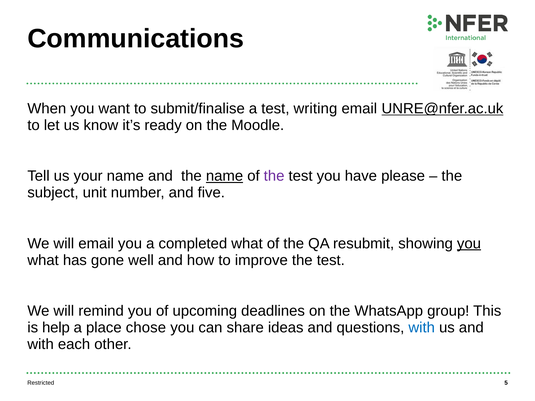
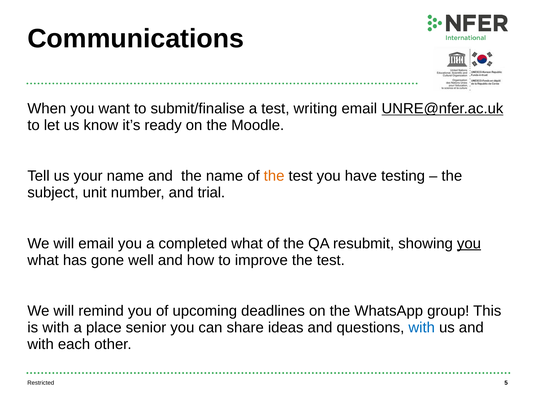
name at (225, 176) underline: present -> none
the at (274, 176) colour: purple -> orange
please: please -> testing
five: five -> trial
is help: help -> with
chose: chose -> senior
